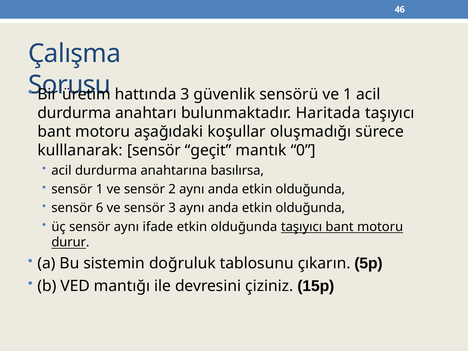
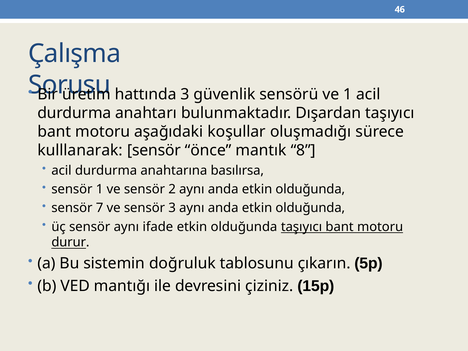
Haritada: Haritada -> Dışardan
geçit: geçit -> önce
0: 0 -> 8
6: 6 -> 7
